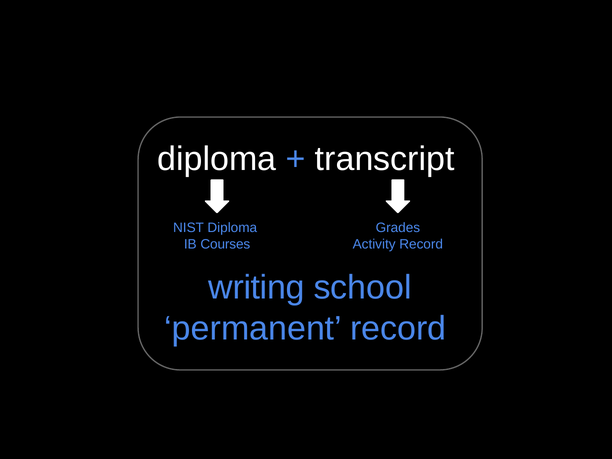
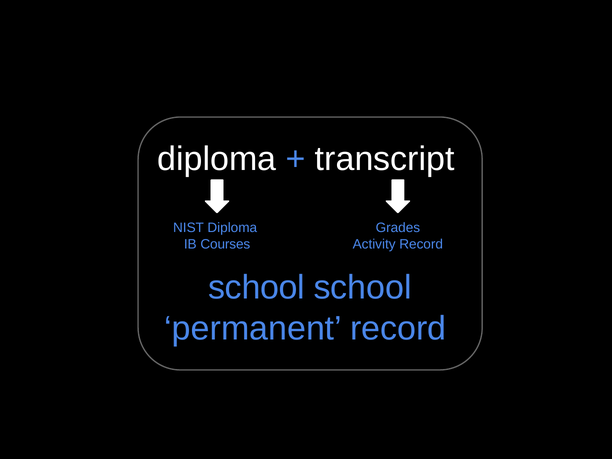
writing at (256, 288): writing -> school
